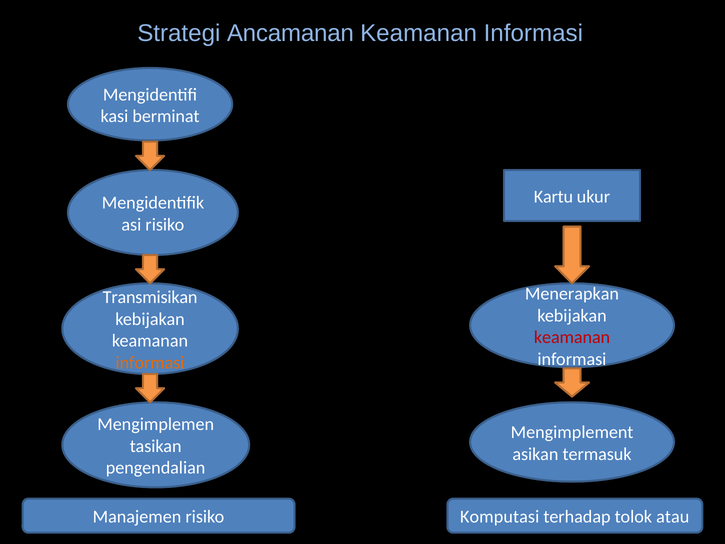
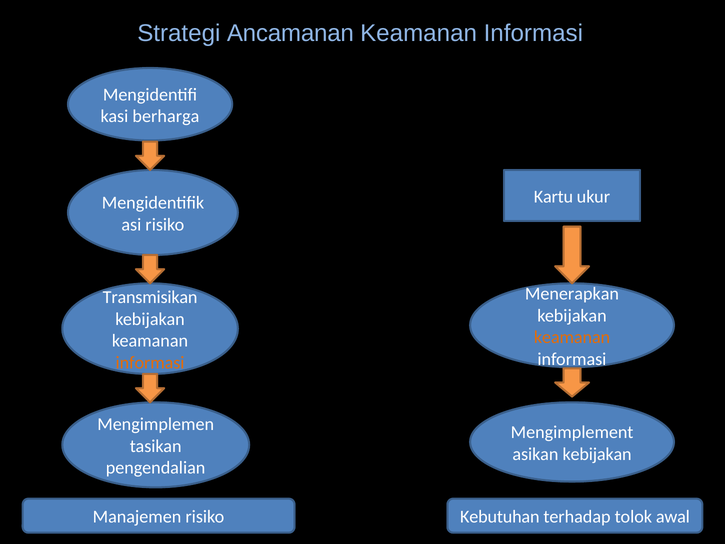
berminat: berminat -> berharga
keamanan at (572, 337) colour: red -> orange
termasuk at (597, 454): termasuk -> kebijakan
Komputasi: Komputasi -> Kebutuhan
atau: atau -> awal
